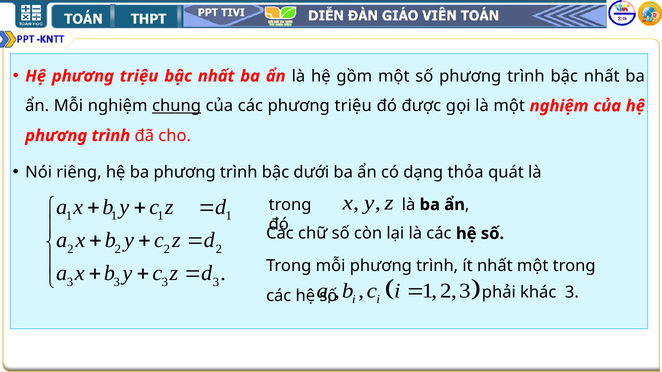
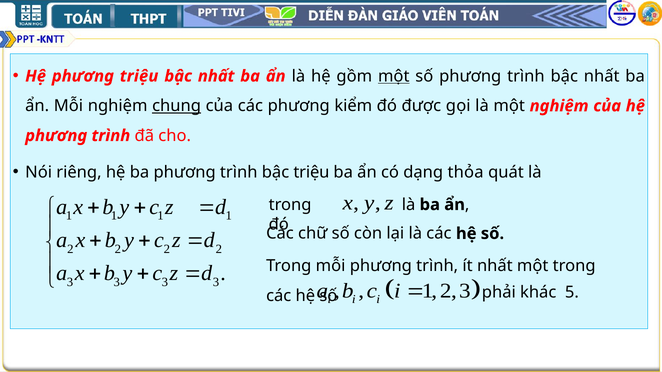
một at (394, 76) underline: none -> present
các phương triệu: triệu -> kiểm
bậc dưới: dưới -> triệu
khác 3: 3 -> 5
